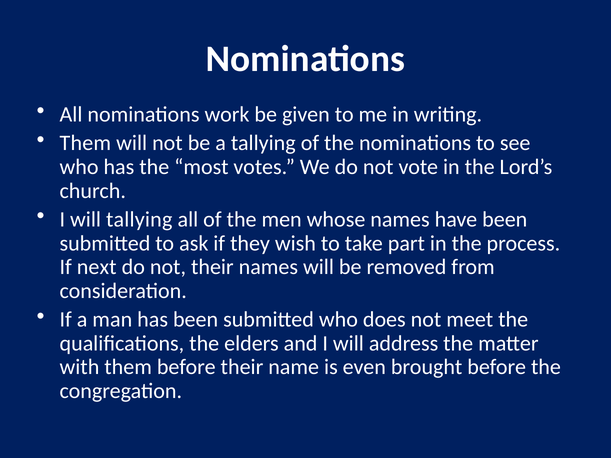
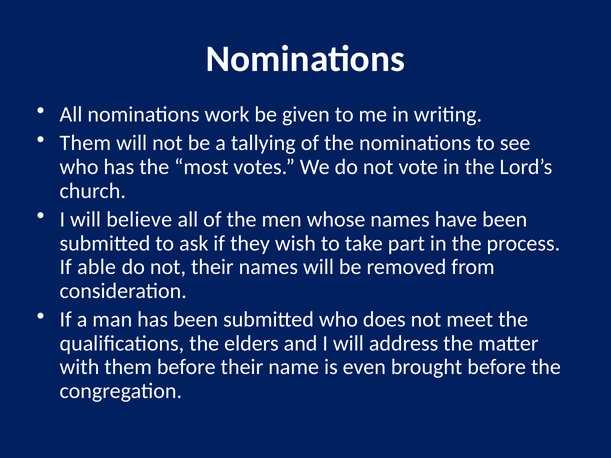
will tallying: tallying -> believe
next: next -> able
